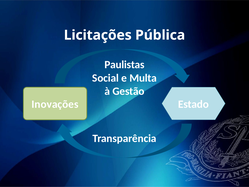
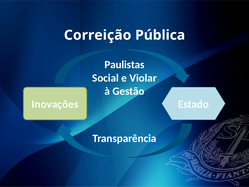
Licitações: Licitações -> Correição
Multa: Multa -> Violar
